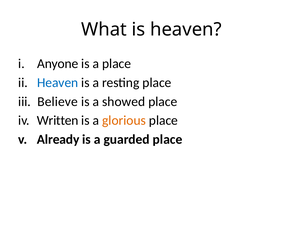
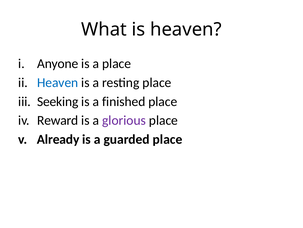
Believe: Believe -> Seeking
showed: showed -> finished
Written: Written -> Reward
glorious colour: orange -> purple
